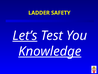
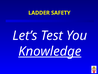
Let’s underline: present -> none
